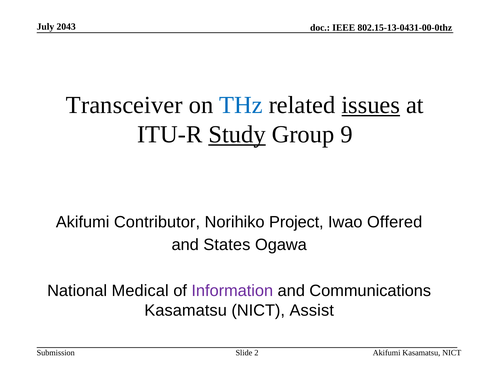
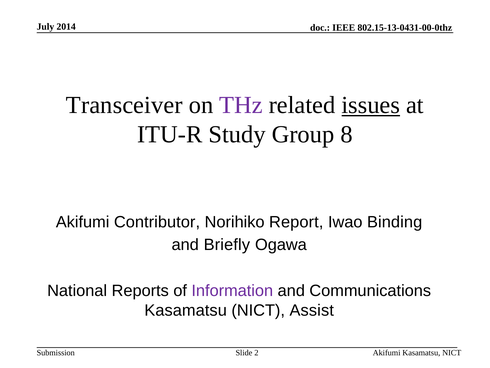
2043: 2043 -> 2014
THz colour: blue -> purple
Study underline: present -> none
9: 9 -> 8
Project: Project -> Report
Offered: Offered -> Binding
States: States -> Briefly
Medical: Medical -> Reports
